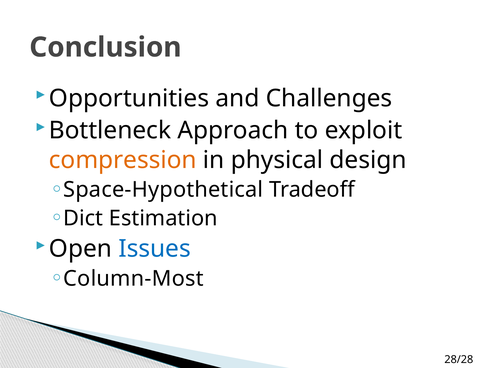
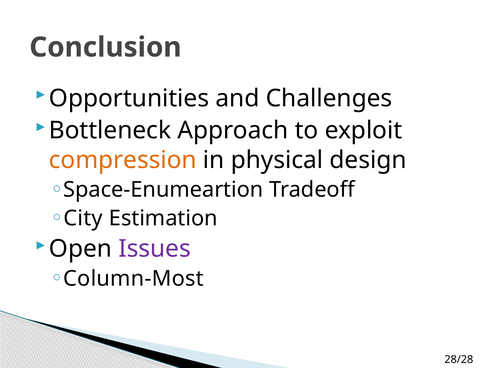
Space-Hypothetical: Space-Hypothetical -> Space-Enumeartion
Dict: Dict -> City
Issues colour: blue -> purple
